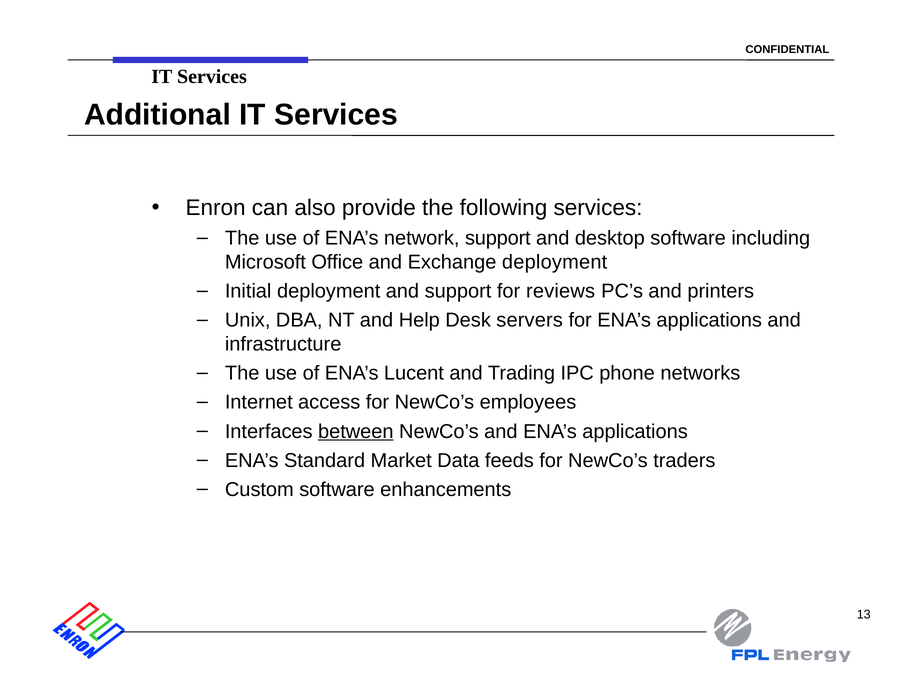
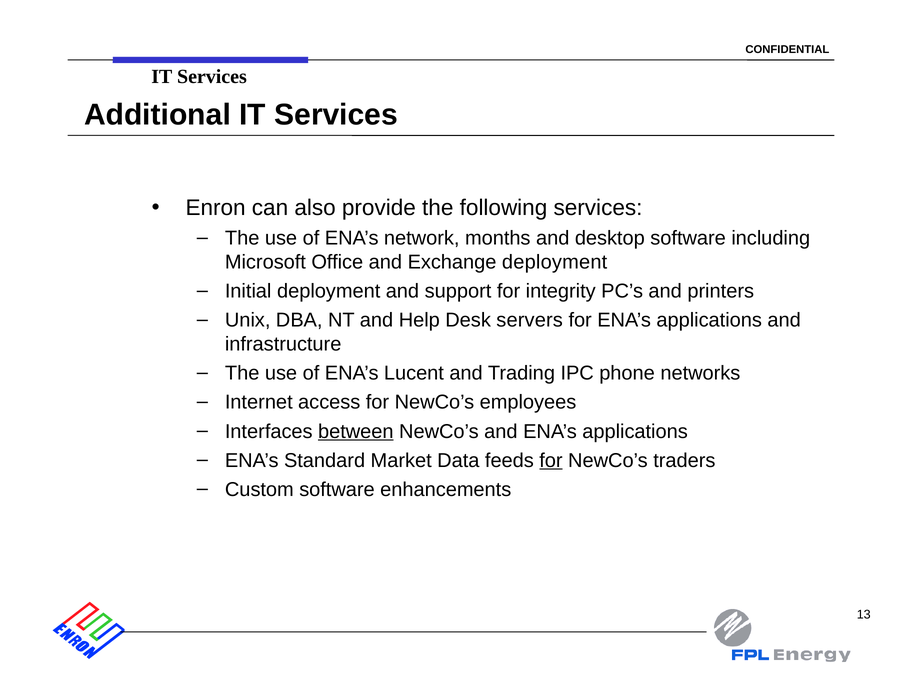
network support: support -> months
reviews: reviews -> integrity
for at (551, 460) underline: none -> present
